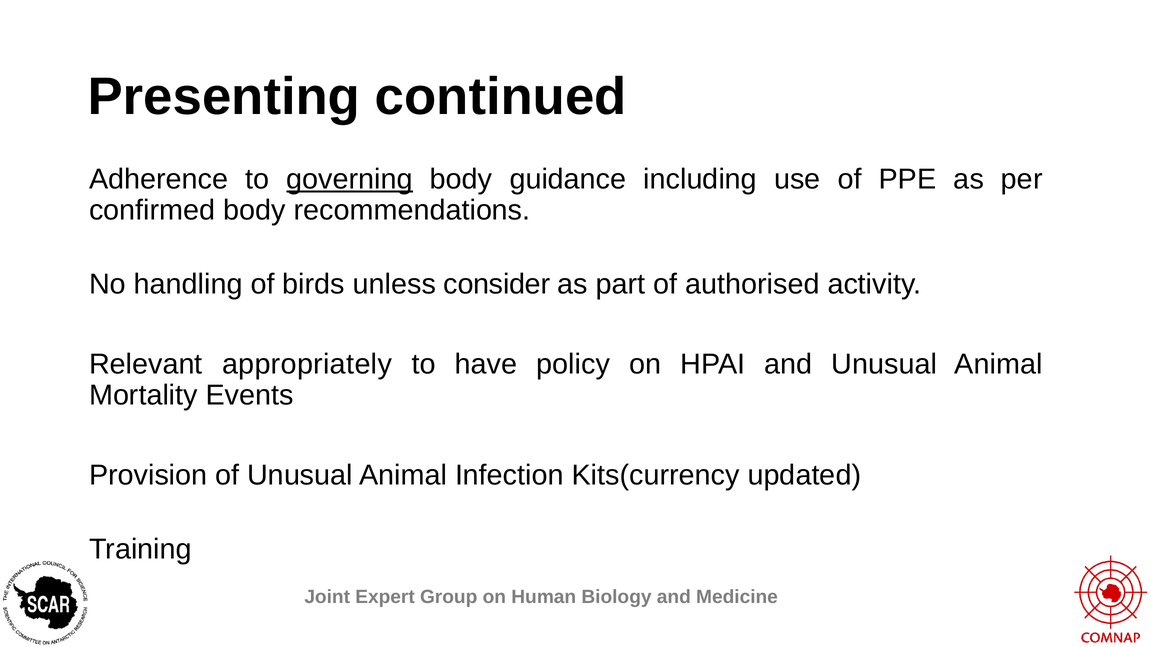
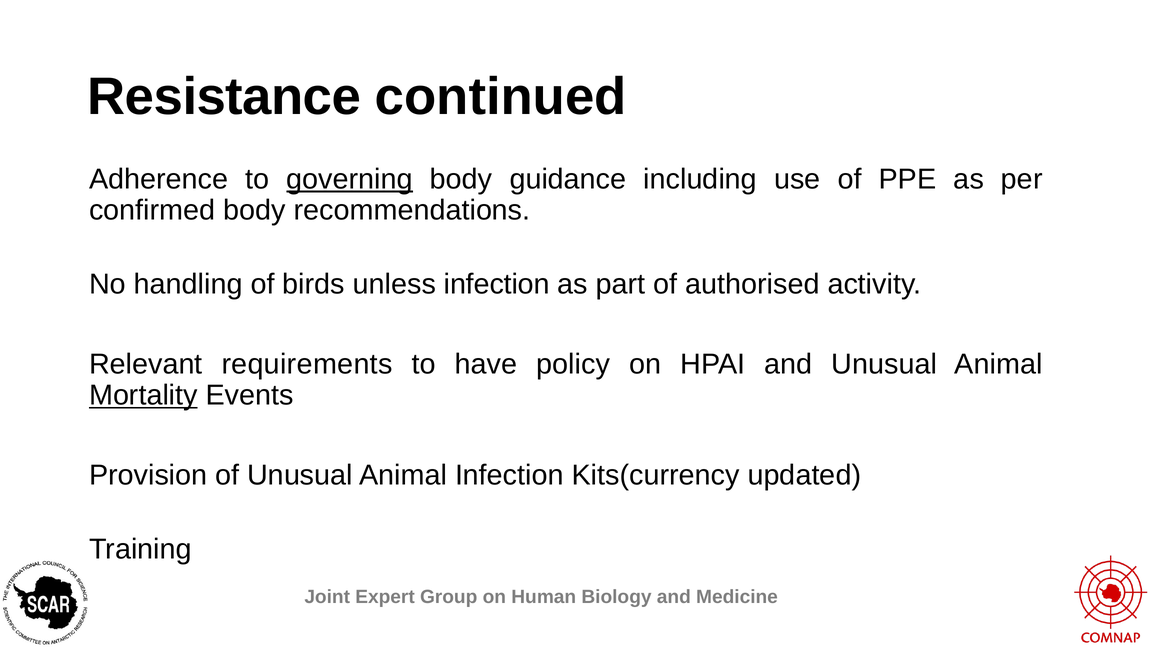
Presenting: Presenting -> Resistance
unless consider: consider -> infection
appropriately: appropriately -> requirements
Mortality underline: none -> present
